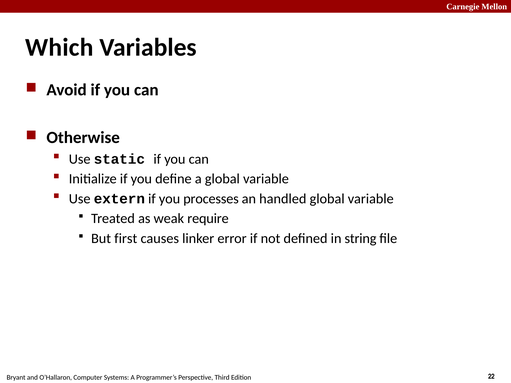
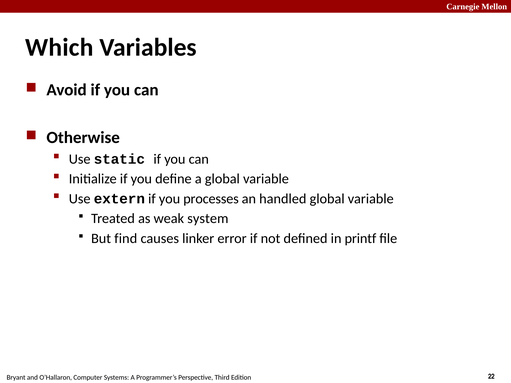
require: require -> system
first: first -> find
string: string -> printf
